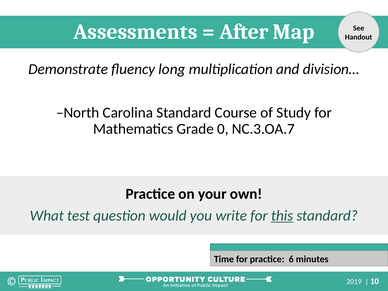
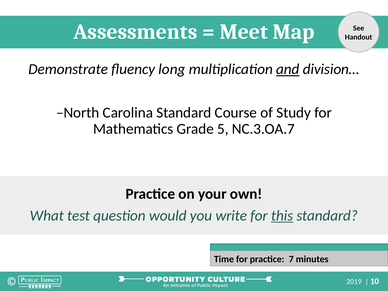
After: After -> Meet
and underline: none -> present
0: 0 -> 5
6: 6 -> 7
